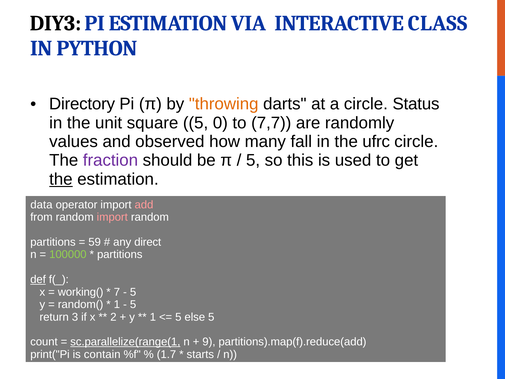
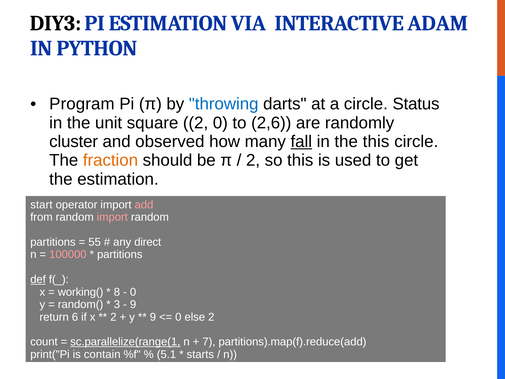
CLASS: CLASS -> ADAM
Directory: Directory -> Program
throwing colour: orange -> blue
square 5: 5 -> 2
7,7: 7,7 -> 2,6
values: values -> cluster
fall underline: none -> present
the ufrc: ufrc -> this
fraction colour: purple -> orange
5 at (253, 160): 5 -> 2
the at (61, 179) underline: present -> none
data: data -> start
59: 59 -> 55
100000 colour: light green -> pink
7: 7 -> 8
5 at (133, 292): 5 -> 0
1 at (117, 304): 1 -> 3
5 at (133, 304): 5 -> 9
3: 3 -> 6
1 at (153, 317): 1 -> 9
5 at (178, 317): 5 -> 0
else 5: 5 -> 2
9: 9 -> 7
1.7: 1.7 -> 5.1
